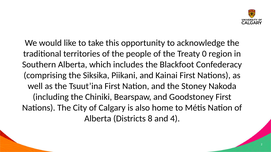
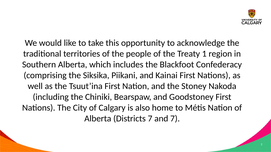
0: 0 -> 1
Districts 8: 8 -> 7
and 4: 4 -> 7
